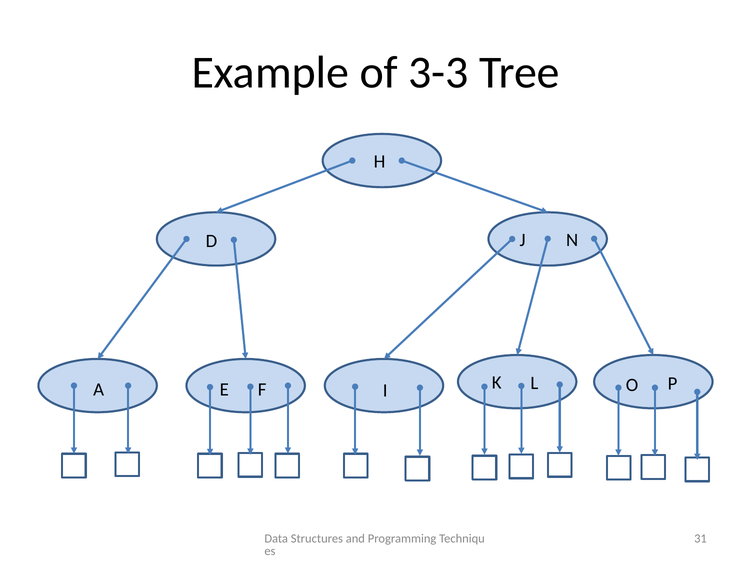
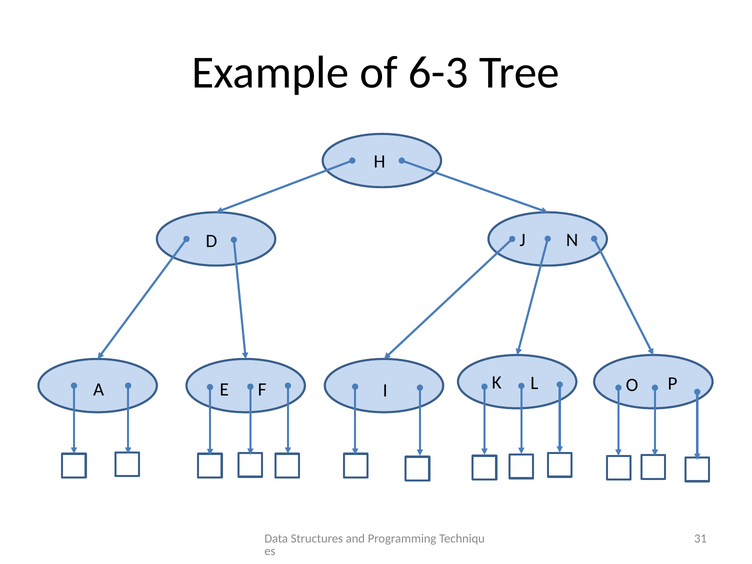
3-3: 3-3 -> 6-3
